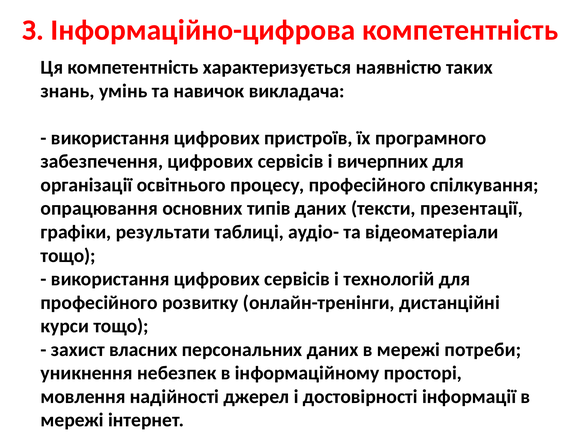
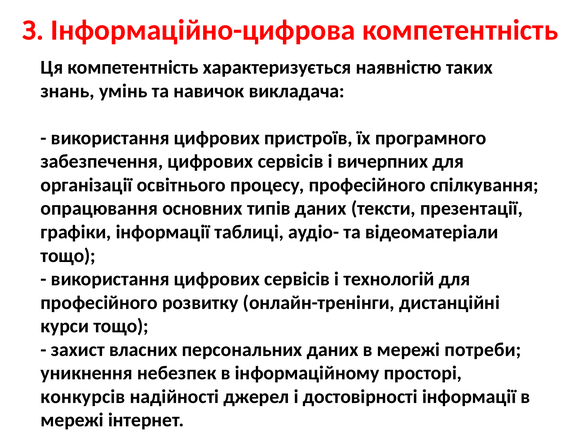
графіки результати: результати -> інформації
мовлення: мовлення -> конкурсів
